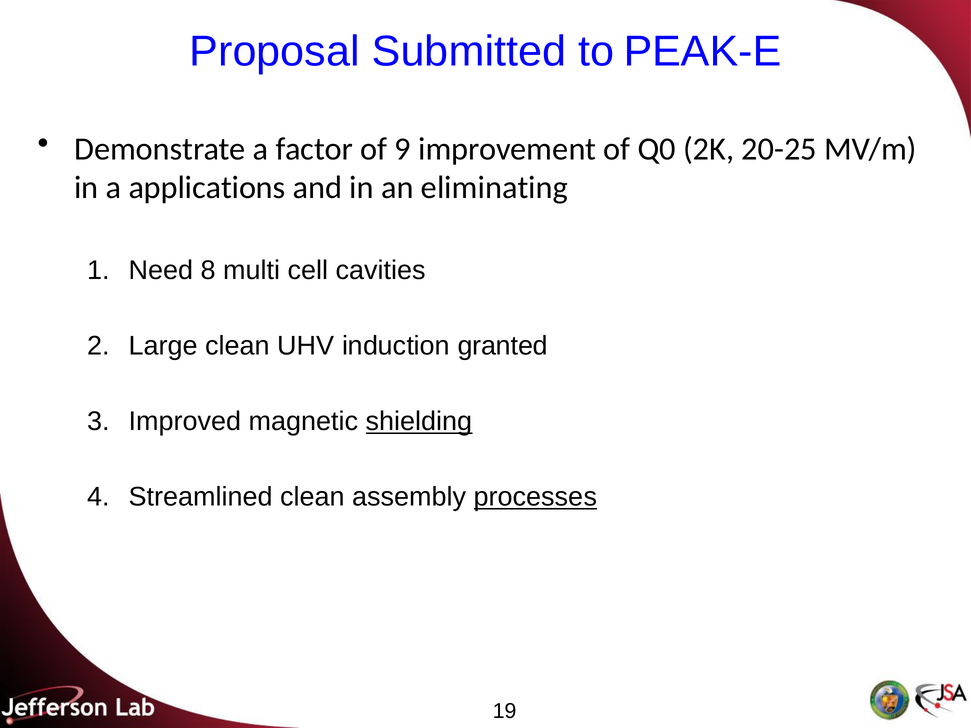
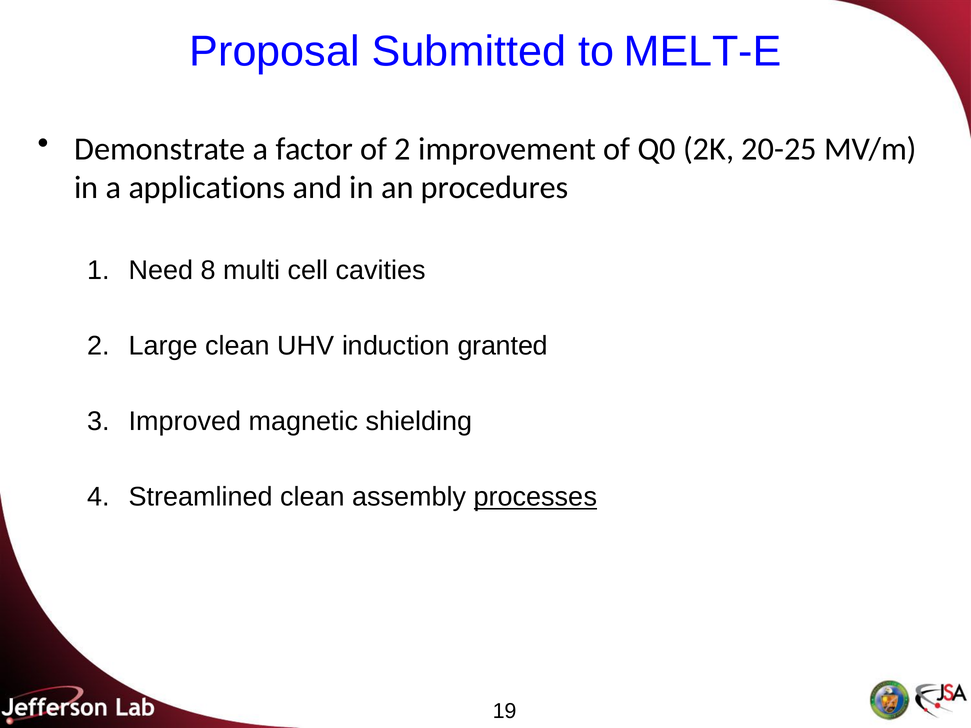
PEAK-E: PEAK-E -> MELT-E
of 9: 9 -> 2
eliminating: eliminating -> procedures
shielding underline: present -> none
